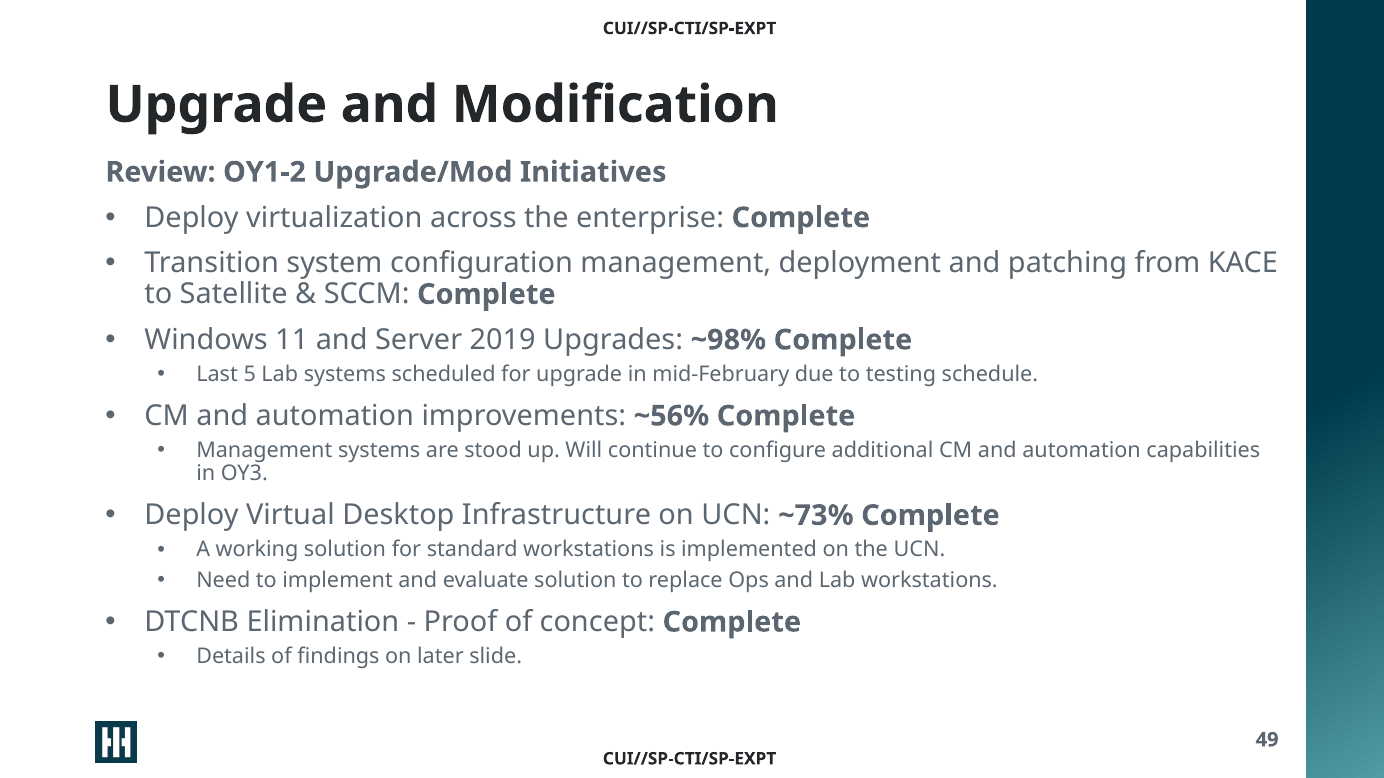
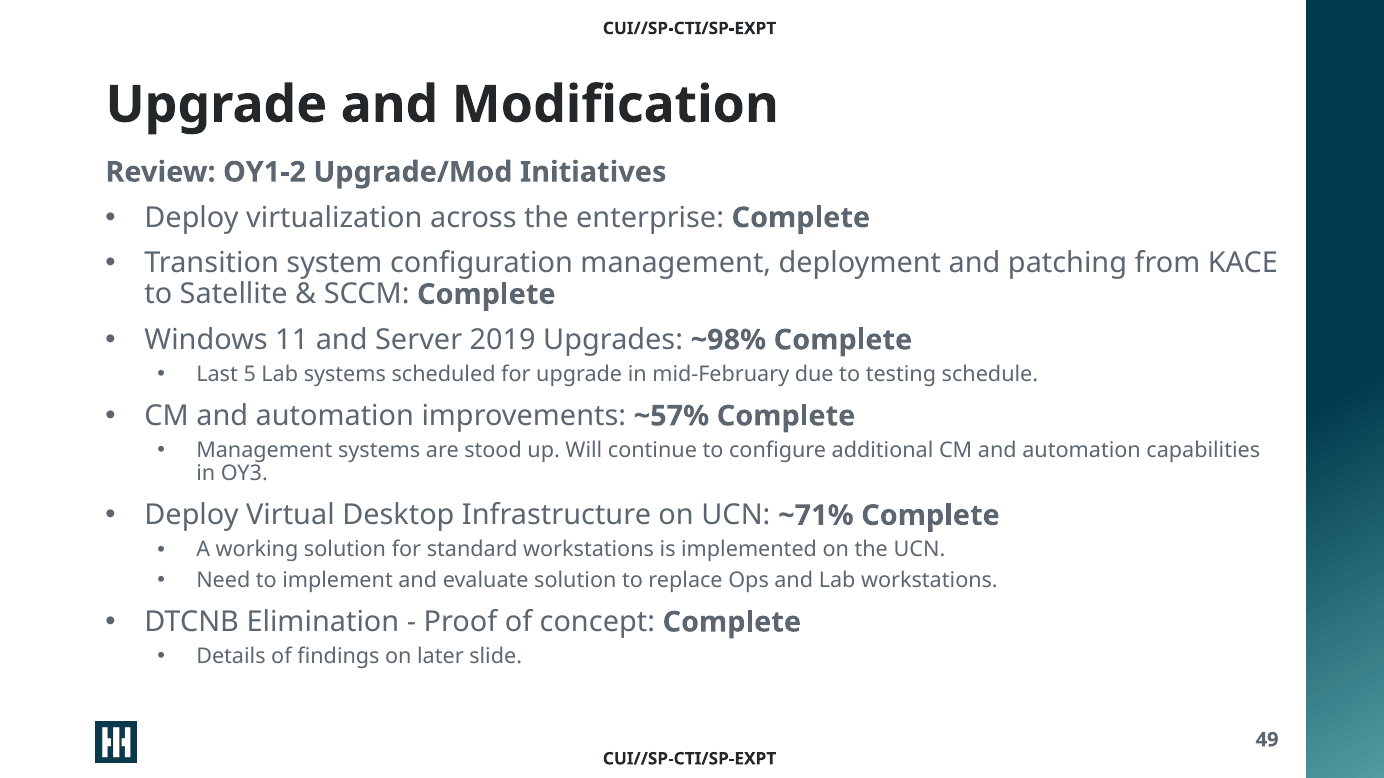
~56%: ~56% -> ~57%
~73%: ~73% -> ~71%
